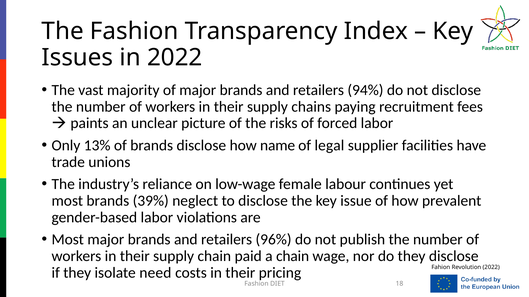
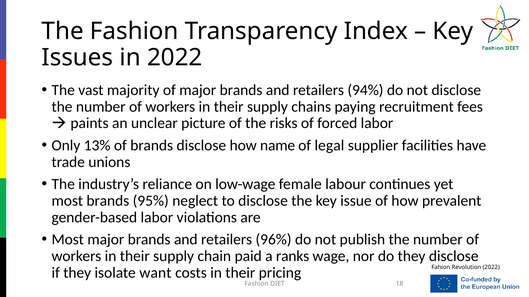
39%: 39% -> 95%
a chain: chain -> ranks
need: need -> want
